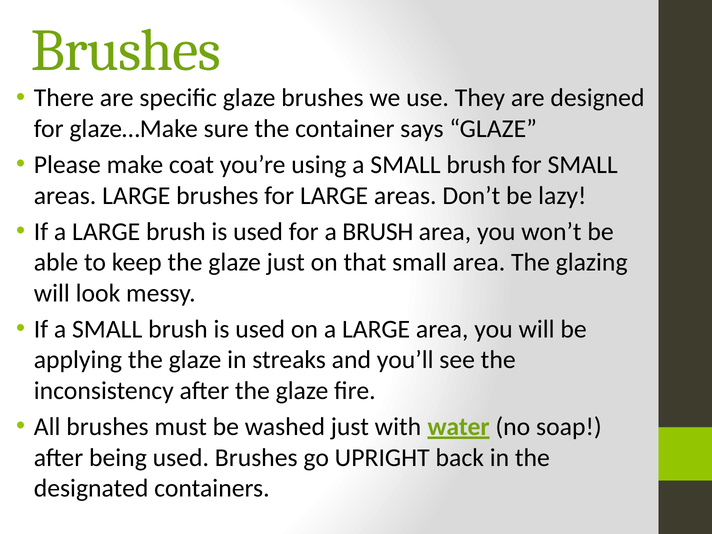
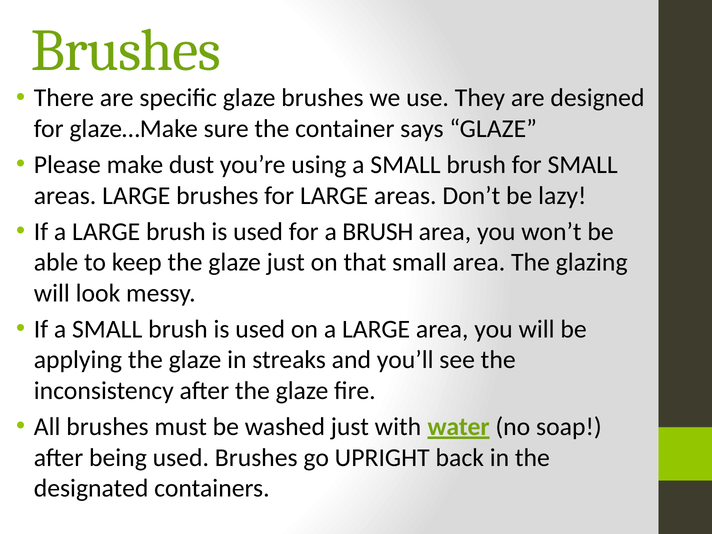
coat: coat -> dust
